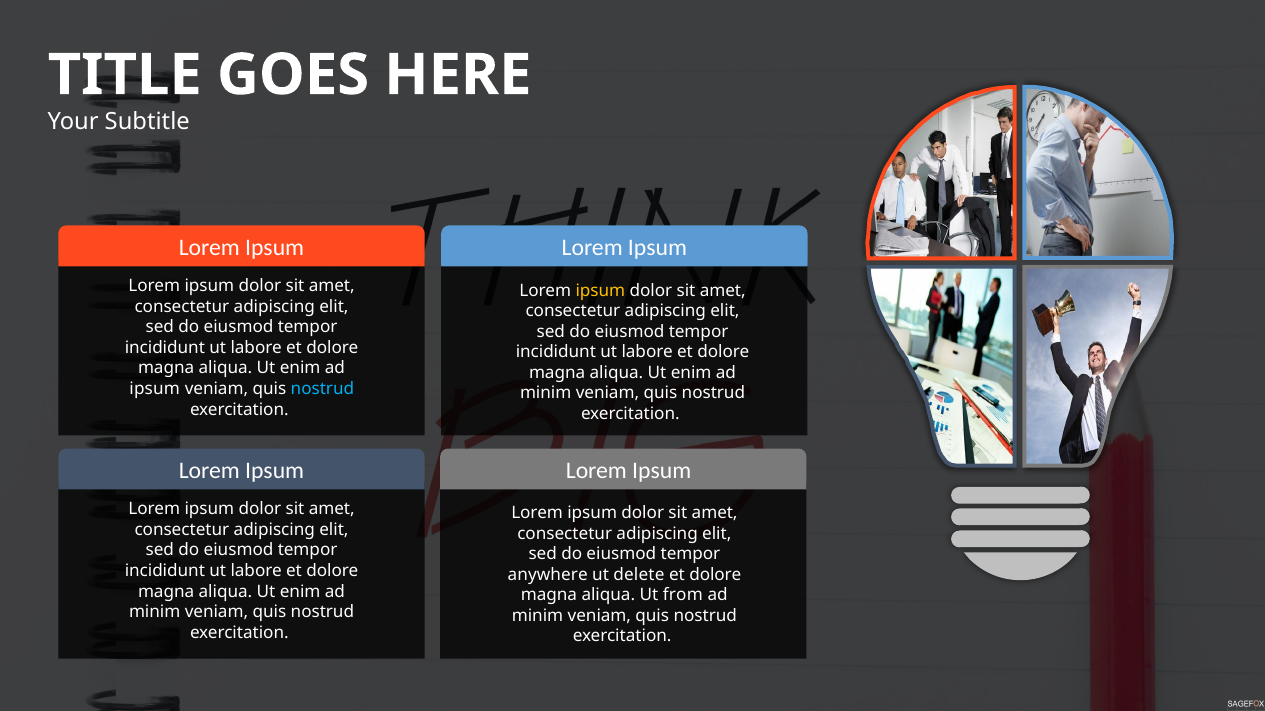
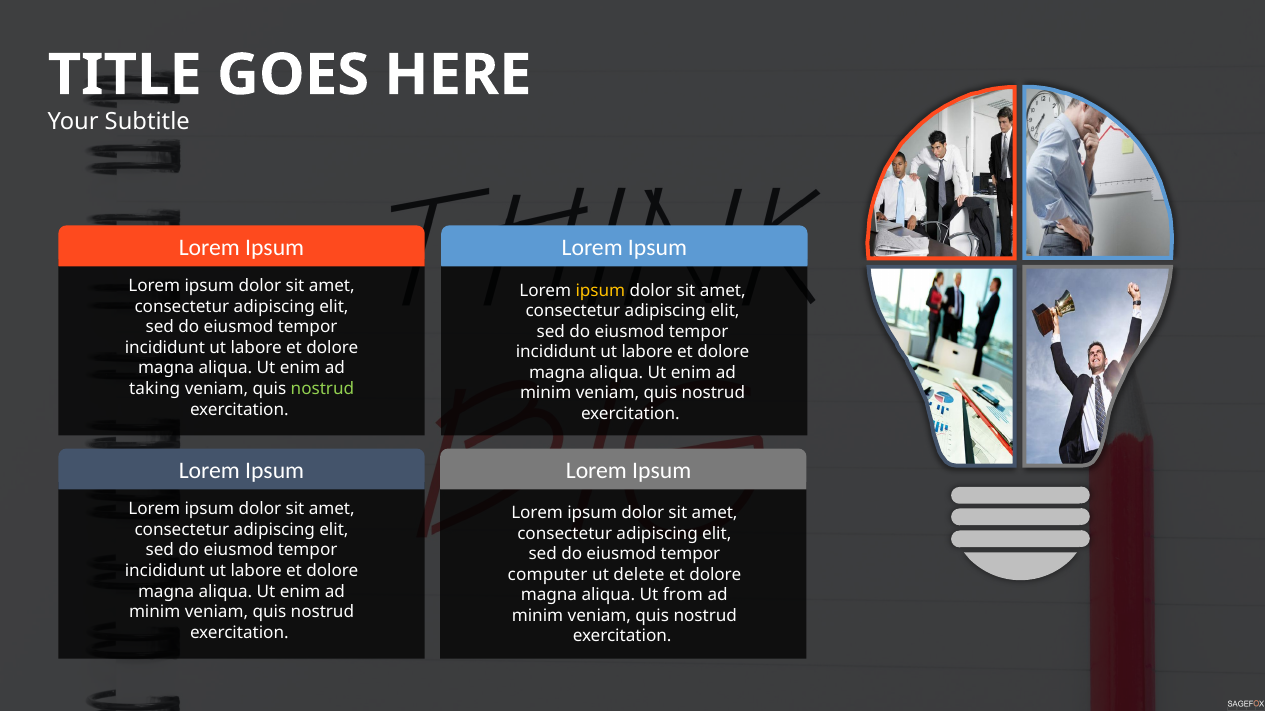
ipsum at (155, 389): ipsum -> taking
nostrud at (322, 389) colour: light blue -> light green
anywhere: anywhere -> computer
